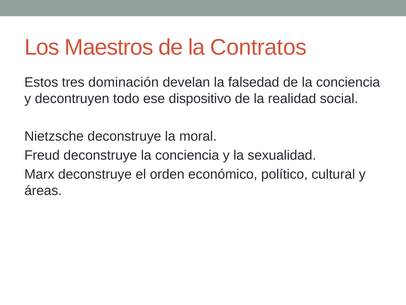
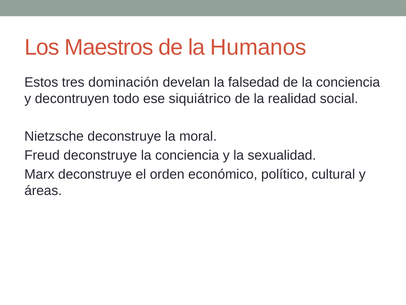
Contratos: Contratos -> Humanos
dispositivo: dispositivo -> siquiátrico
